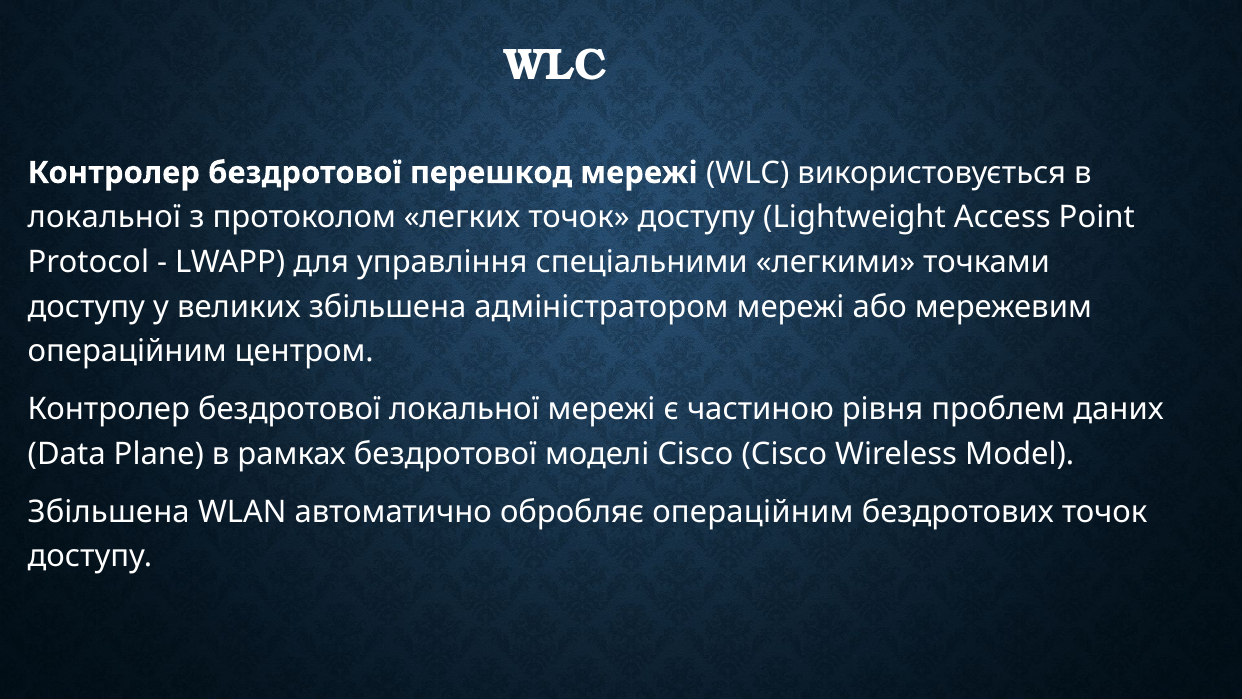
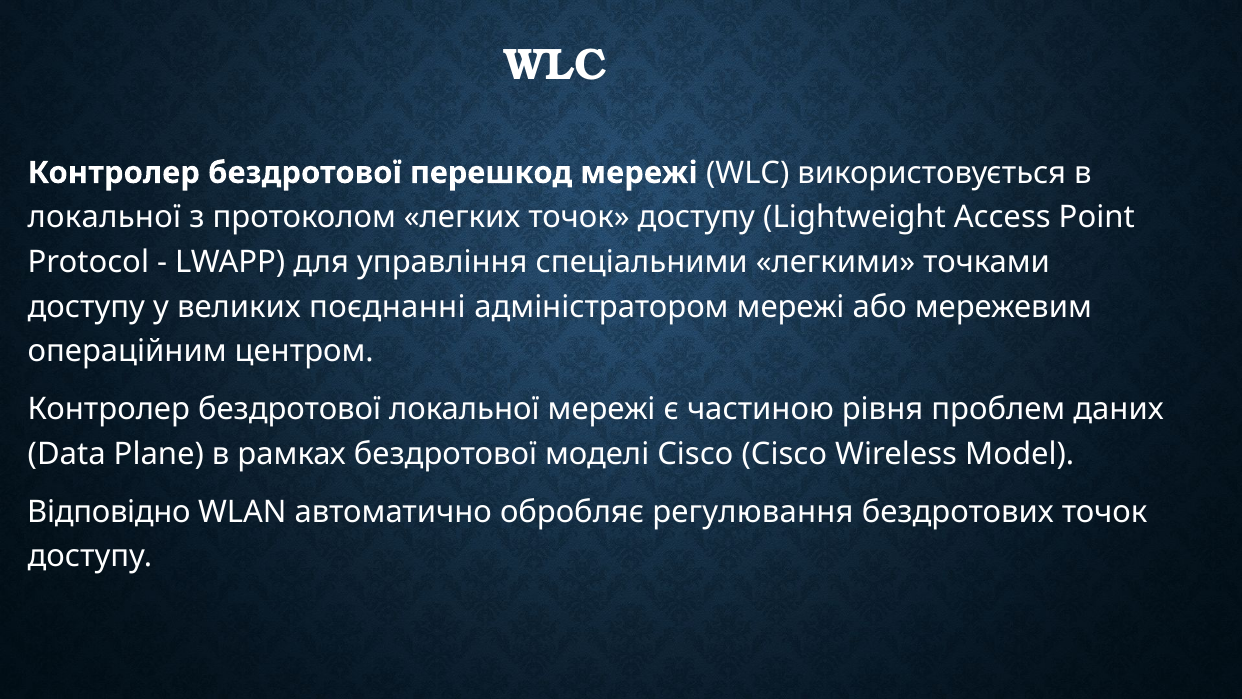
великих збільшена: збільшена -> поєднанні
Збільшена at (109, 512): Збільшена -> Відповідно
обробляє операційним: операційним -> регулювання
